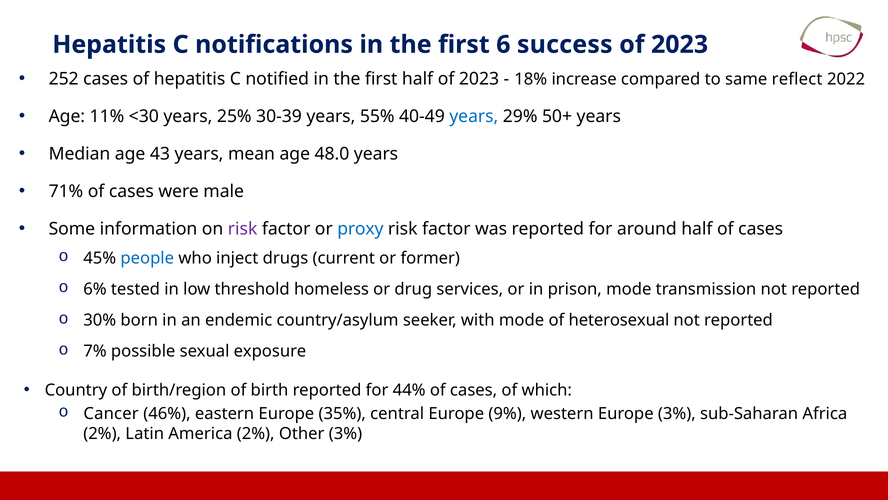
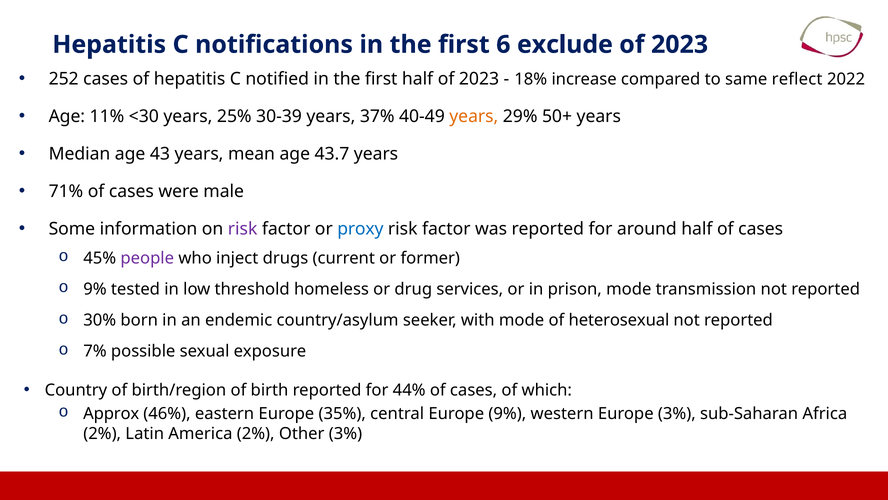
success: success -> exclude
55%: 55% -> 37%
years at (474, 117) colour: blue -> orange
48.0: 48.0 -> 43.7
people colour: blue -> purple
6% at (95, 289): 6% -> 9%
Cancer: Cancer -> Approx
